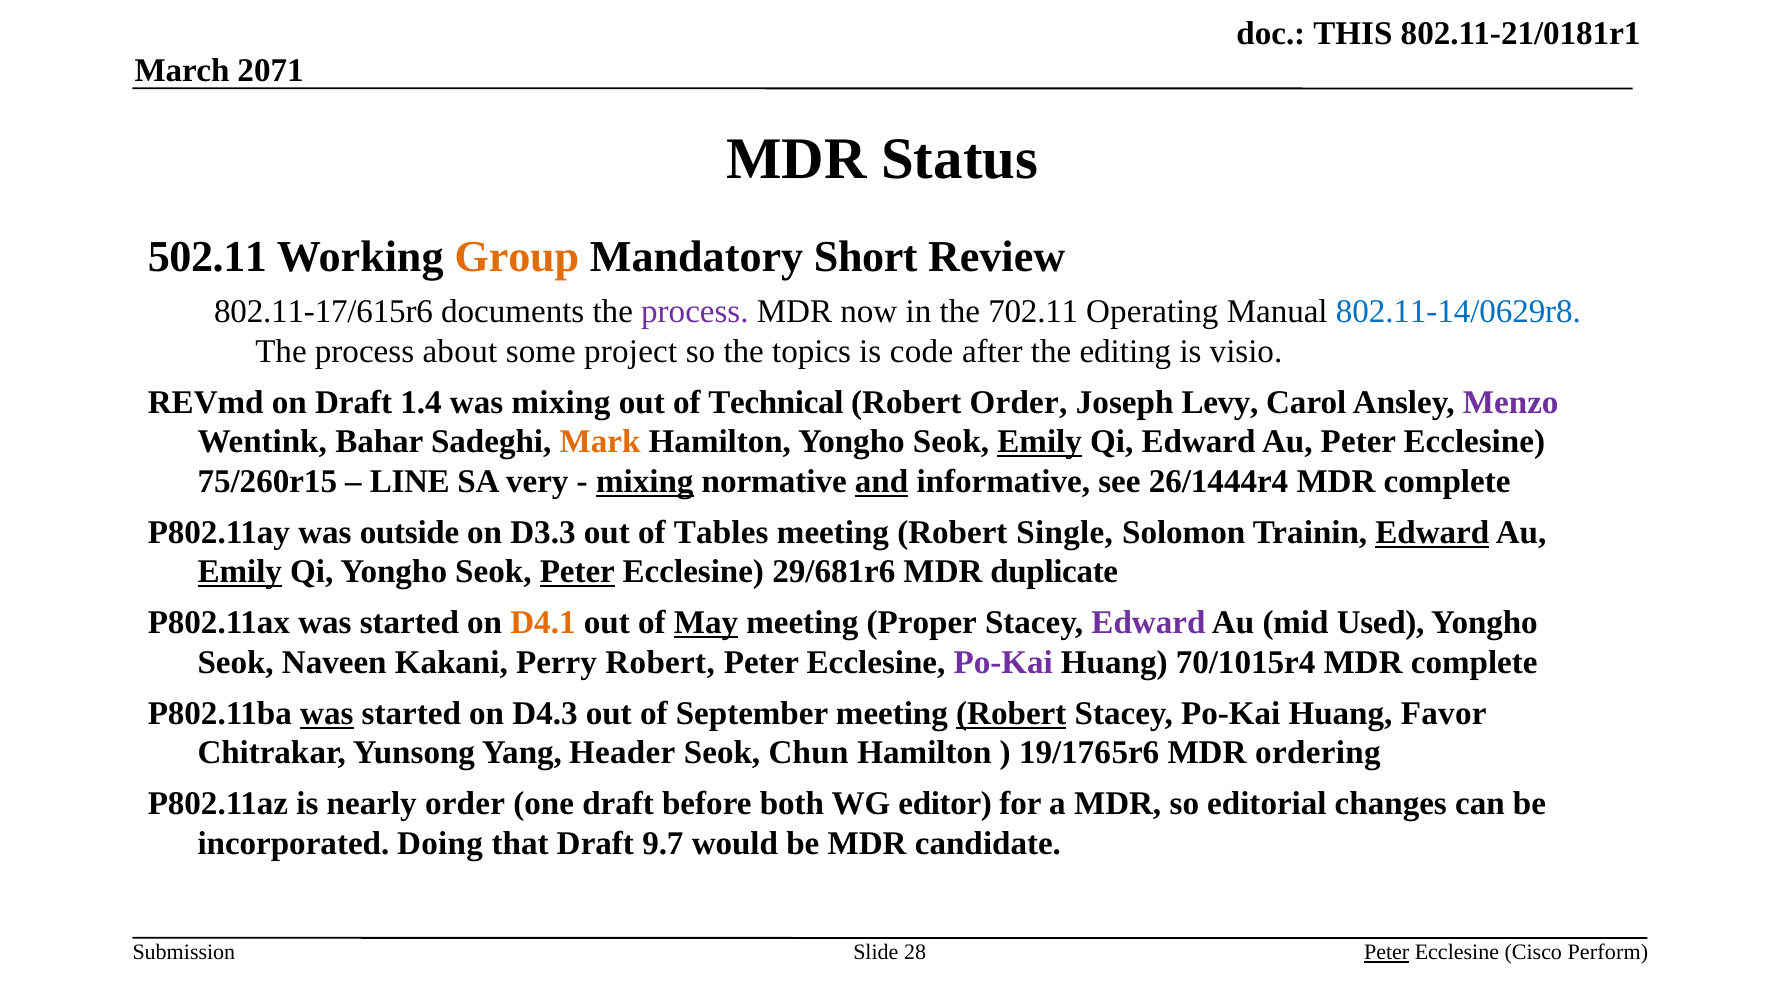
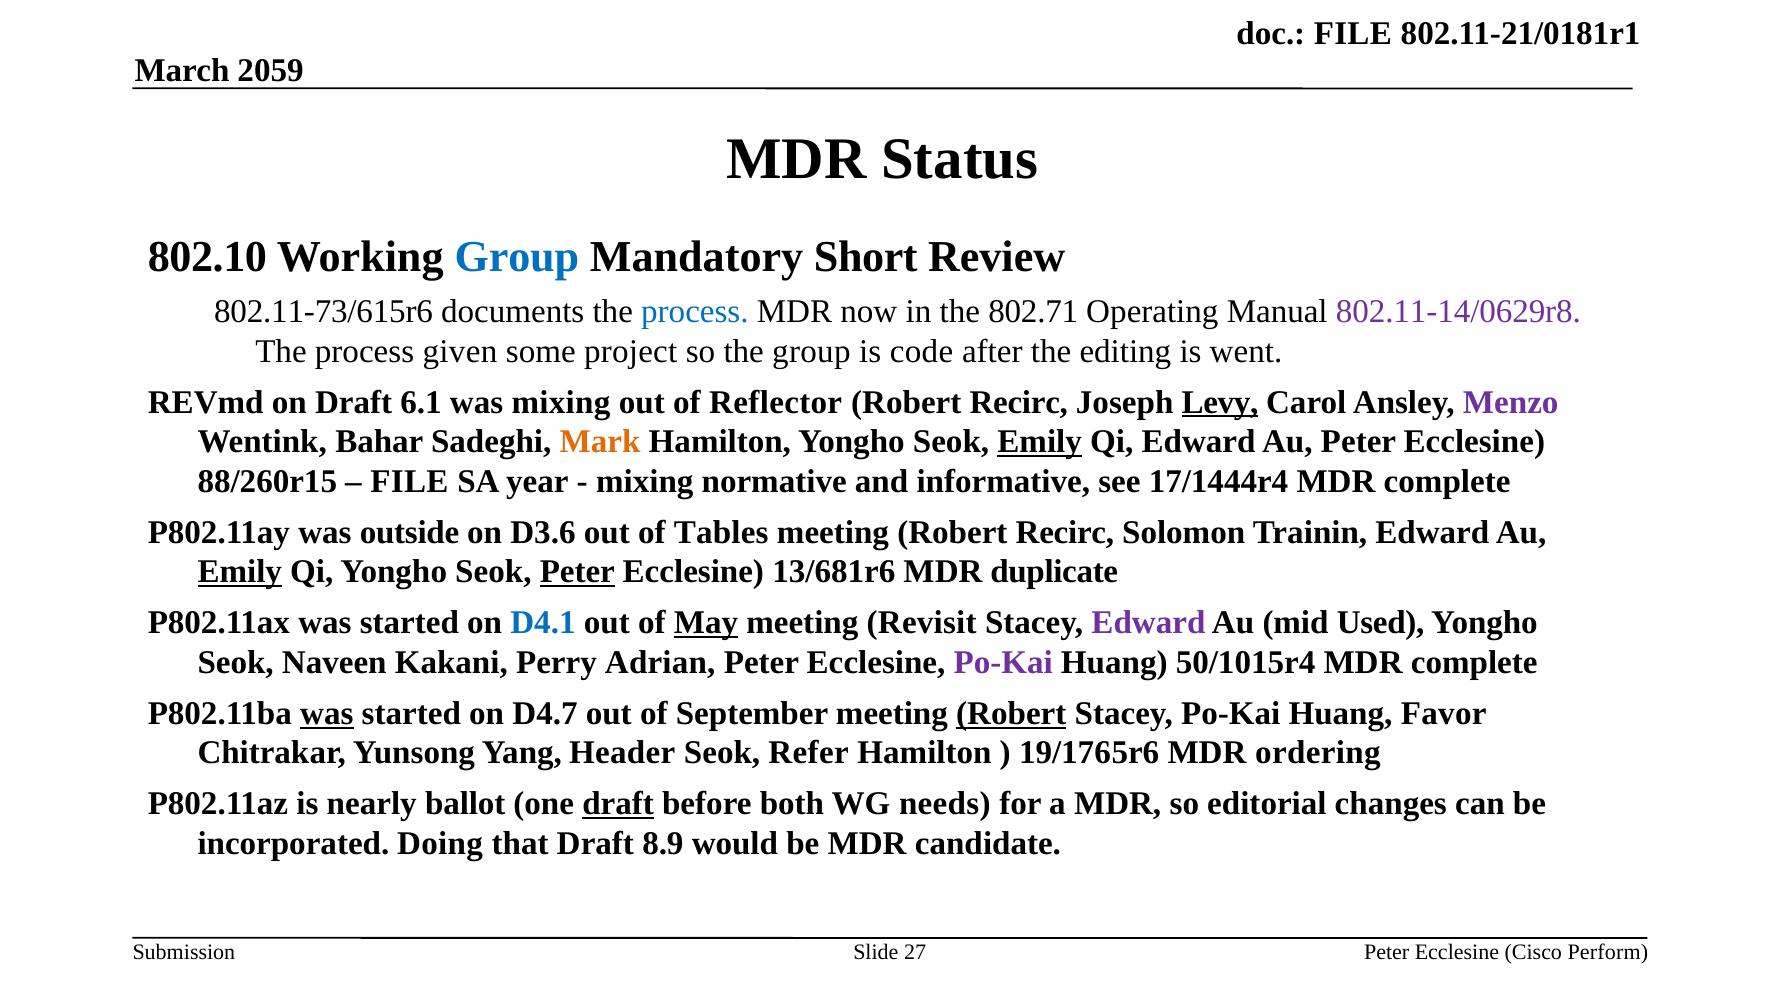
THIS at (1353, 34): THIS -> FILE
2071: 2071 -> 2059
502.11: 502.11 -> 802.10
Group at (517, 257) colour: orange -> blue
802.11-17/615r6: 802.11-17/615r6 -> 802.11-73/615r6
process at (695, 312) colour: purple -> blue
702.11: 702.11 -> 802.71
802.11-14/0629r8 colour: blue -> purple
about: about -> given
the topics: topics -> group
visio: visio -> went
1.4: 1.4 -> 6.1
Technical: Technical -> Reflector
Order at (1018, 402): Order -> Recirc
Levy underline: none -> present
75/260r15: 75/260r15 -> 88/260r15
LINE at (410, 481): LINE -> FILE
very: very -> year
mixing at (645, 481) underline: present -> none
and underline: present -> none
26/1444r4: 26/1444r4 -> 17/1444r4
D3.3: D3.3 -> D3.6
meeting Robert Single: Single -> Recirc
Edward at (1432, 532) underline: present -> none
29/681r6: 29/681r6 -> 13/681r6
D4.1 colour: orange -> blue
Proper: Proper -> Revisit
Perry Robert: Robert -> Adrian
70/1015r4: 70/1015r4 -> 50/1015r4
D4.3: D4.3 -> D4.7
Chun: Chun -> Refer
nearly order: order -> ballot
draft at (618, 804) underline: none -> present
editor: editor -> needs
9.7: 9.7 -> 8.9
28: 28 -> 27
Peter at (1387, 952) underline: present -> none
